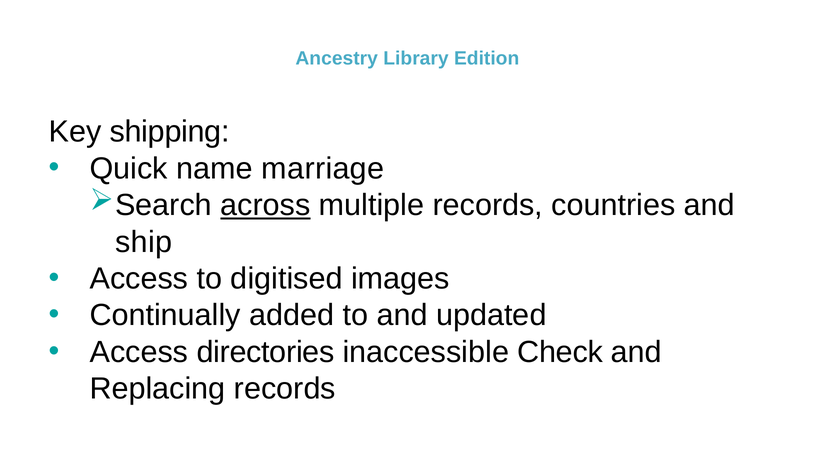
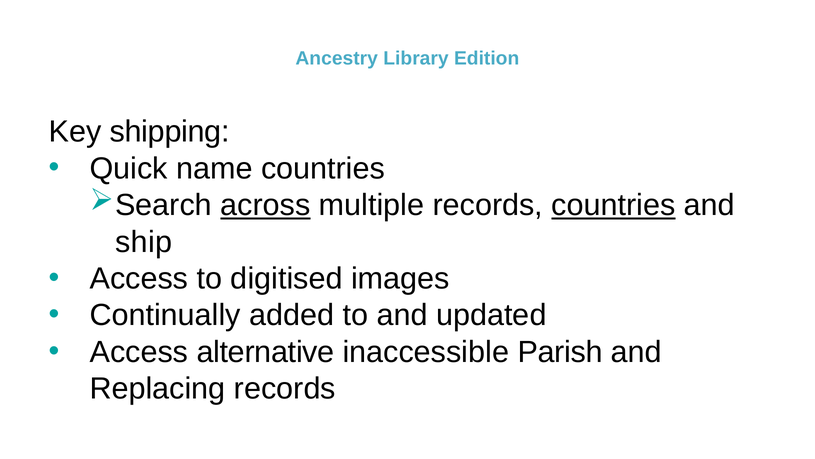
name marriage: marriage -> countries
countries at (613, 205) underline: none -> present
directories: directories -> alternative
Check: Check -> Parish
